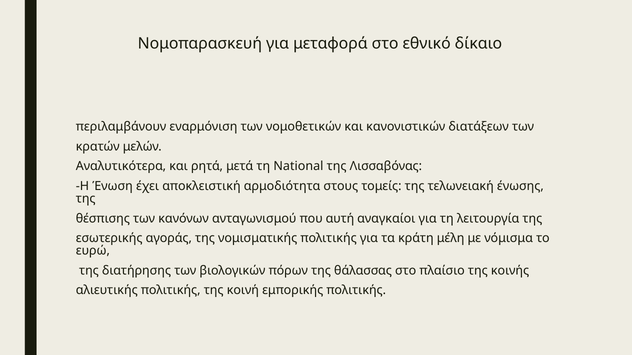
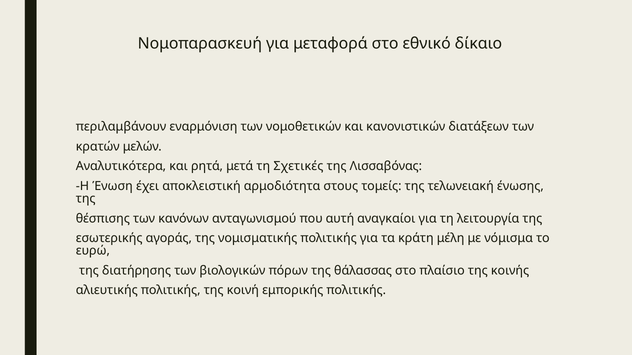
National: National -> Σχετικές
